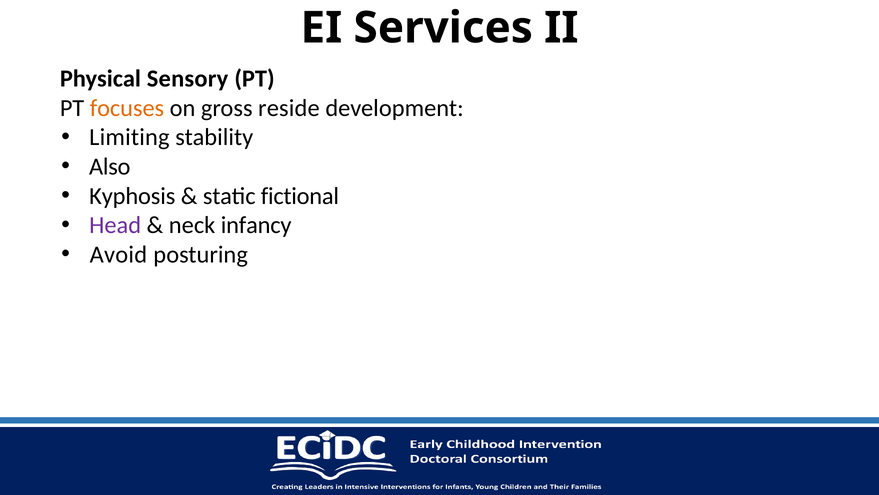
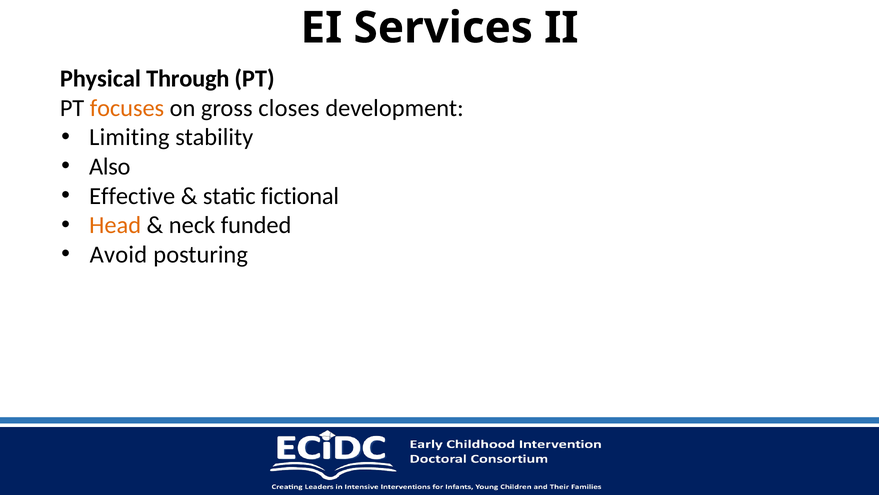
Sensory: Sensory -> Through
reside: reside -> closes
Kyphosis: Kyphosis -> Effective
Head colour: purple -> orange
infancy: infancy -> funded
